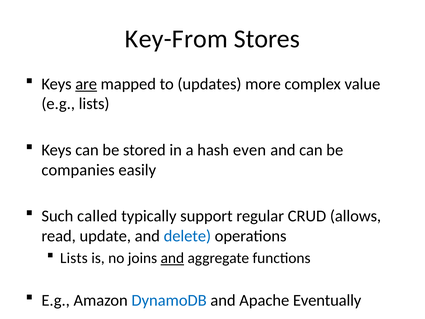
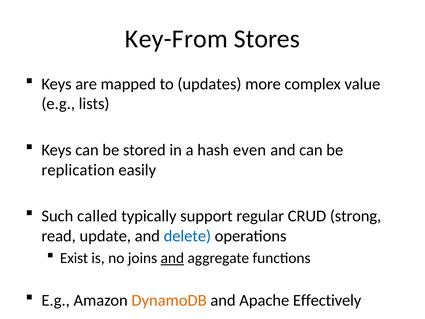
are underline: present -> none
companies: companies -> replication
allows: allows -> strong
Lists at (74, 258): Lists -> Exist
DynamoDB colour: blue -> orange
Eventually: Eventually -> Effectively
